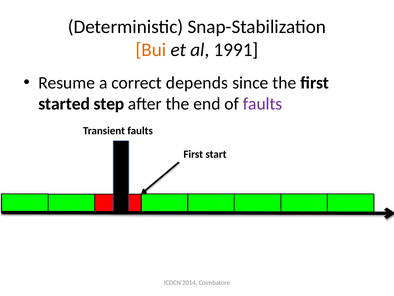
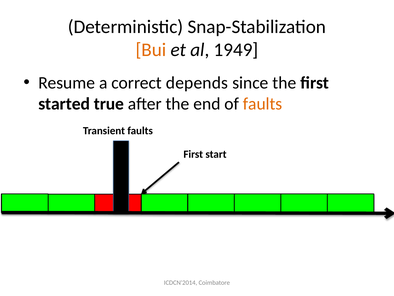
1991: 1991 -> 1949
step: step -> true
faults at (263, 104) colour: purple -> orange
